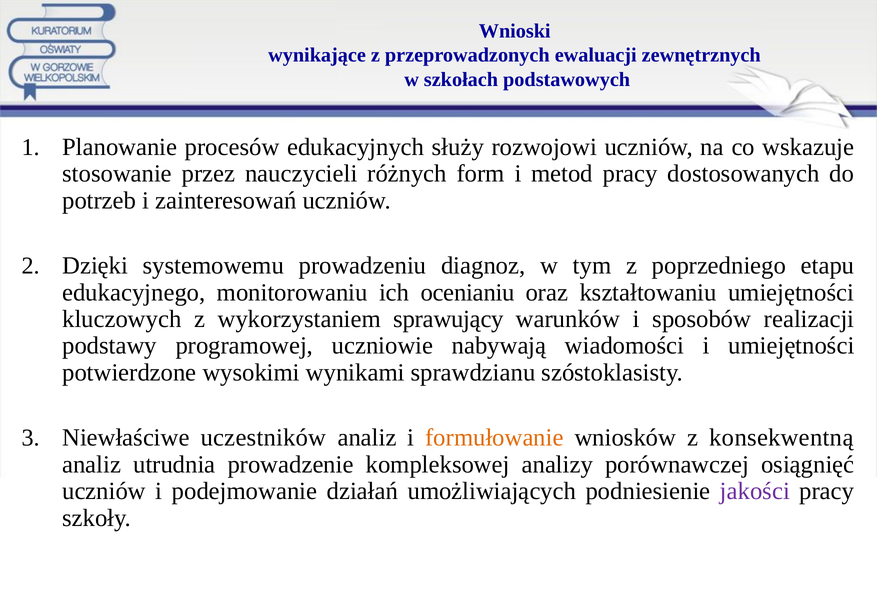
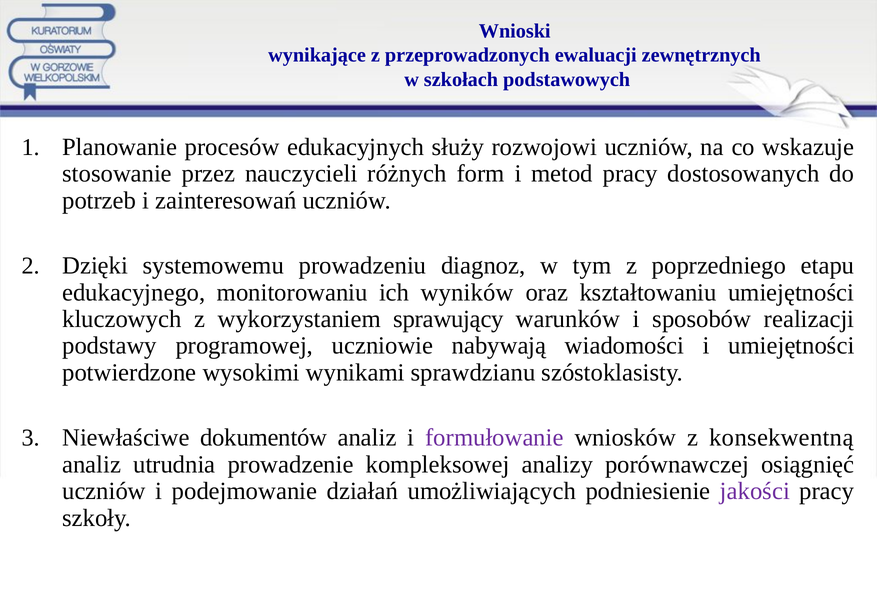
ocenianiu: ocenianiu -> wyników
uczestników: uczestników -> dokumentów
formułowanie colour: orange -> purple
